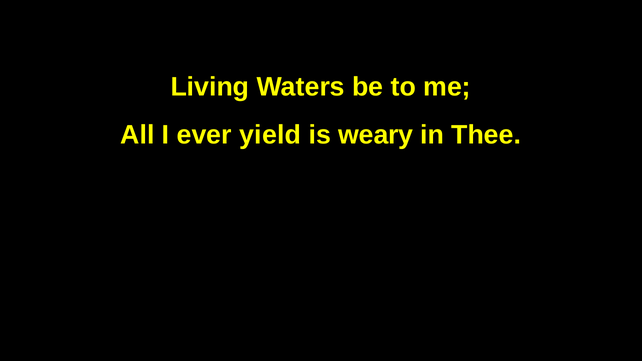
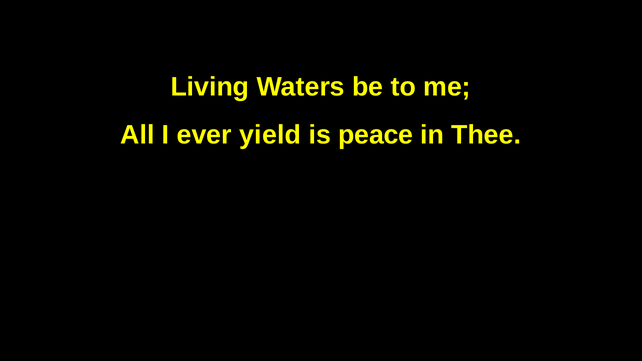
weary: weary -> peace
